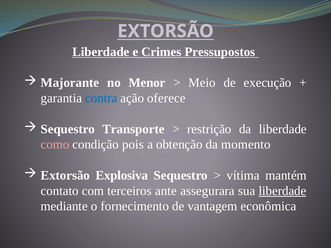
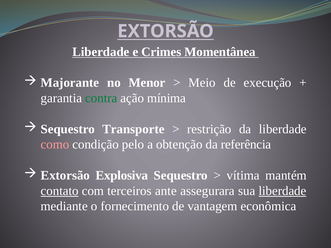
Pressupostos: Pressupostos -> Momentânea
contra colour: blue -> green
oferece: oferece -> mínima
pois: pois -> pelo
momento: momento -> referência
contato underline: none -> present
